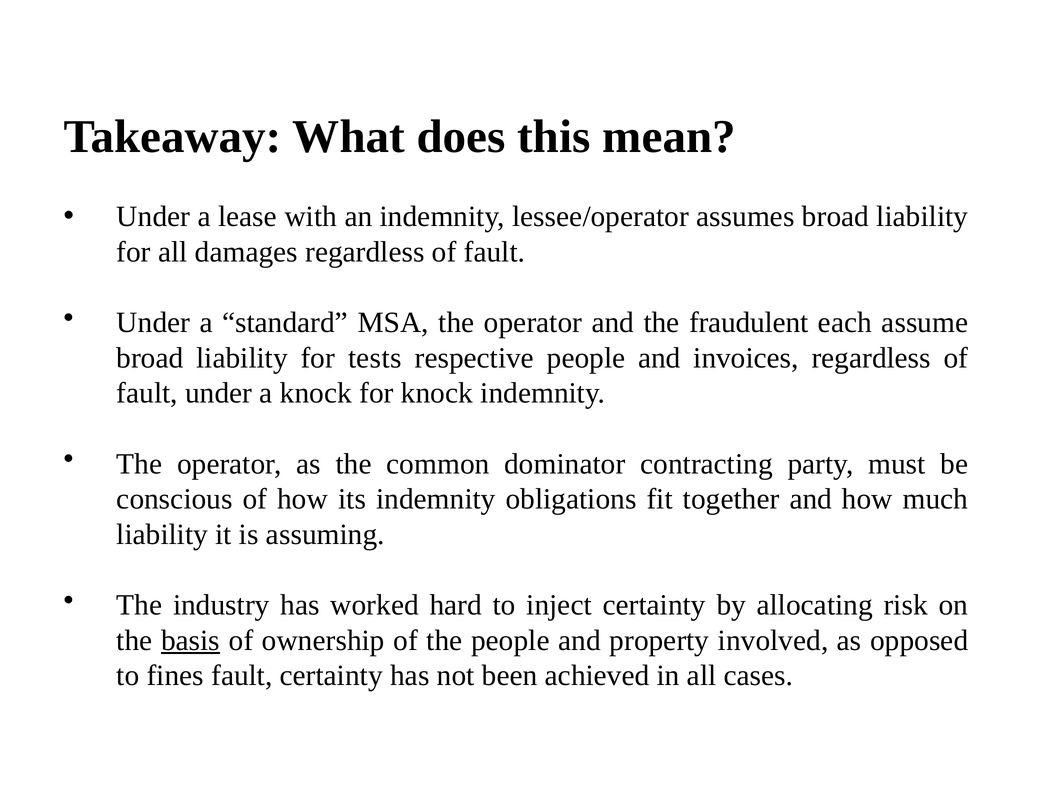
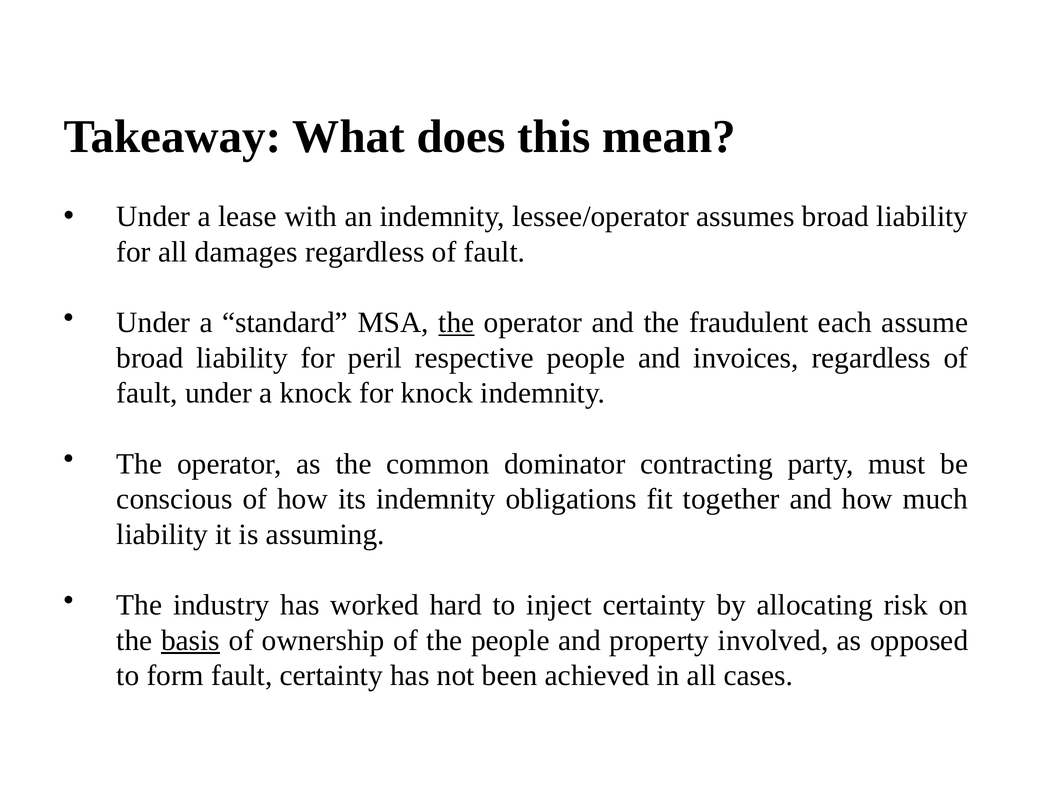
the at (456, 323) underline: none -> present
tests: tests -> peril
fines: fines -> form
